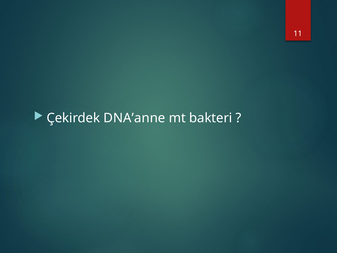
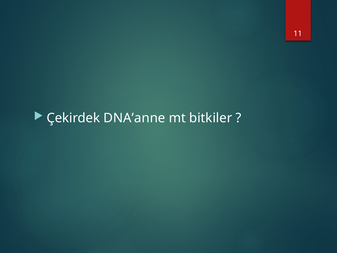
bakteri: bakteri -> bitkiler
